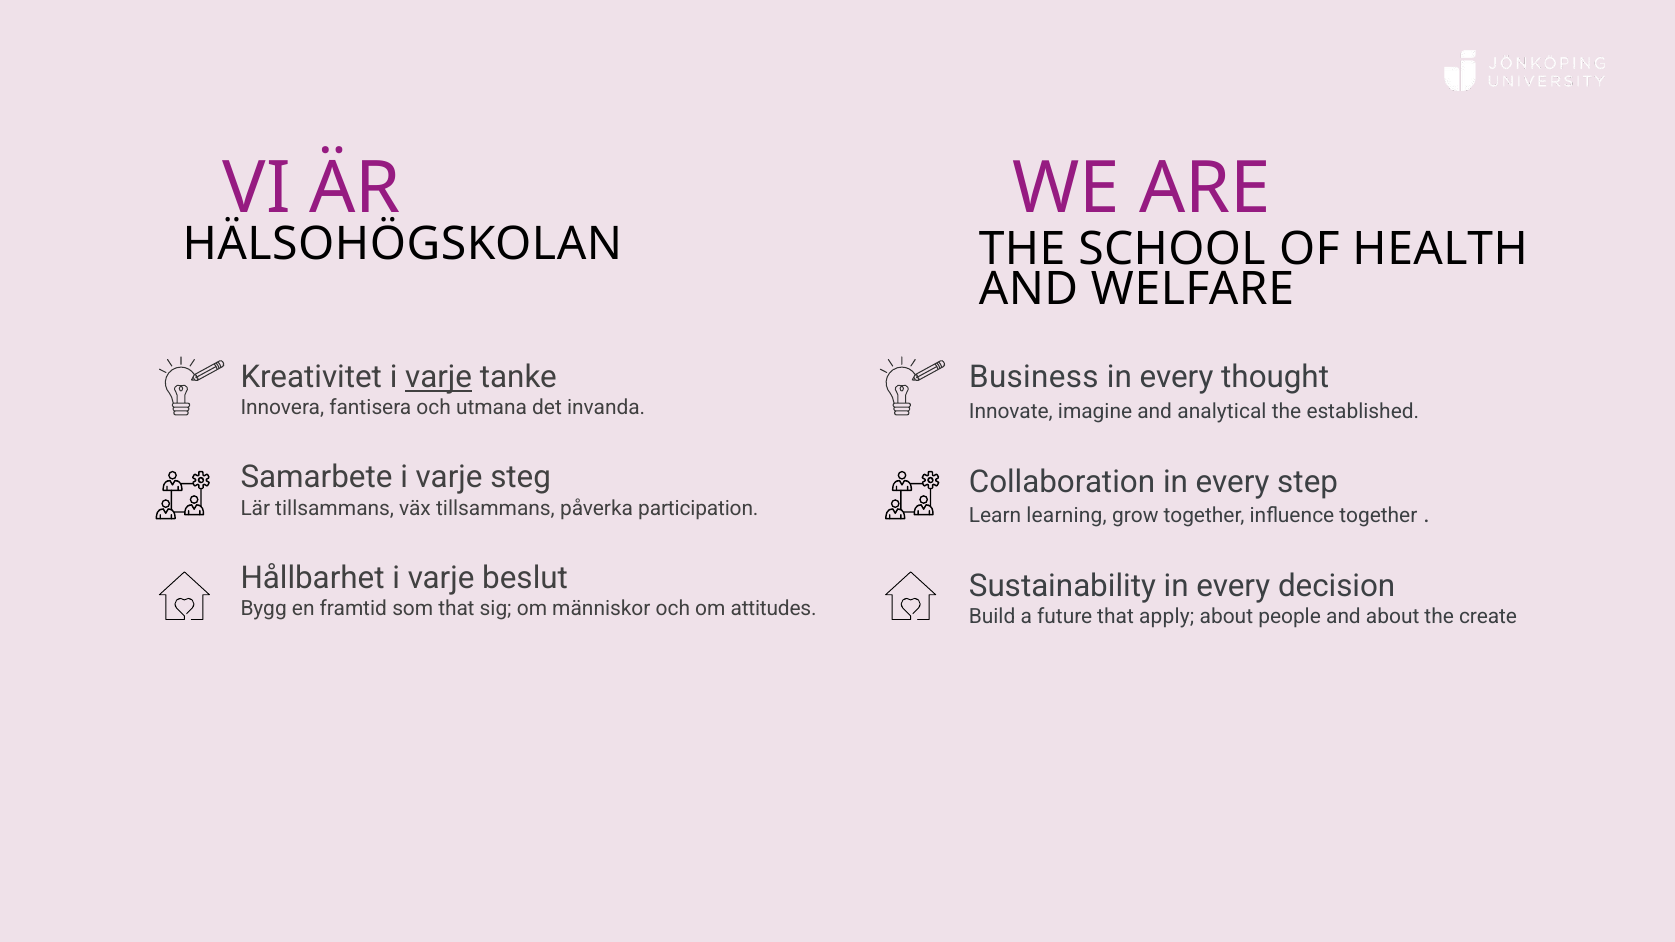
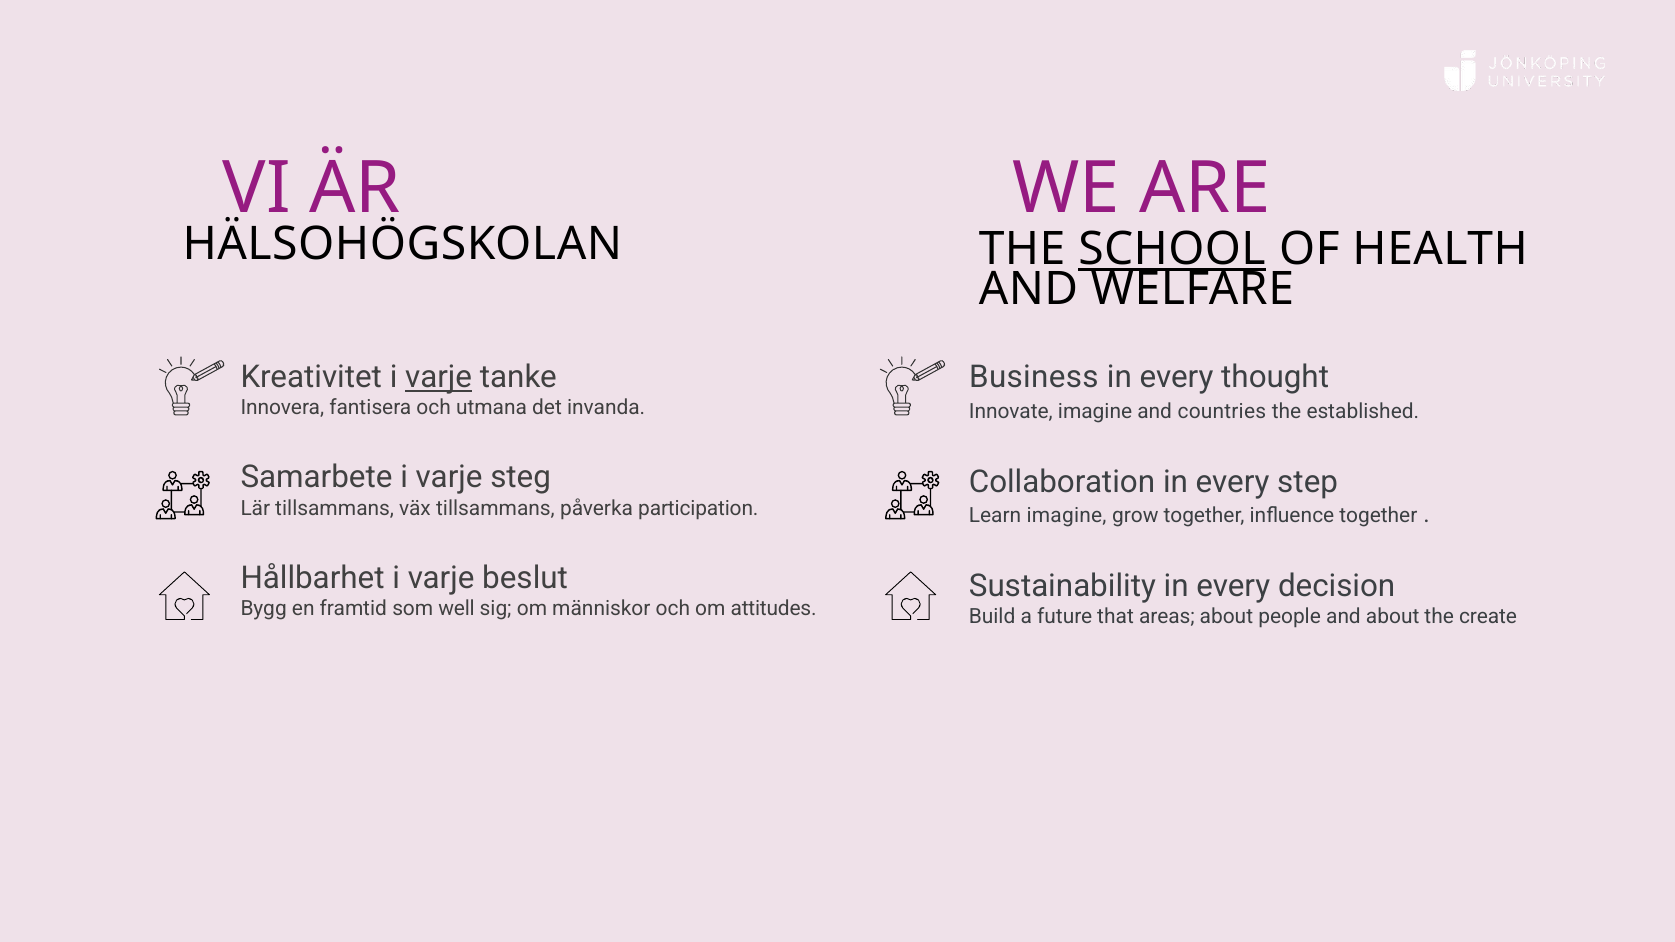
SCHOOL underline: none -> present
analytical: analytical -> countries
Learn learning: learning -> imagine
som that: that -> well
apply: apply -> areas
